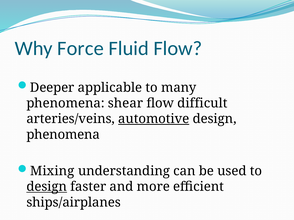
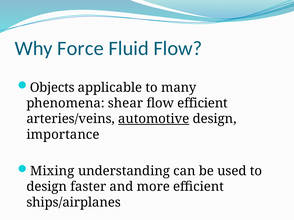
Deeper: Deeper -> Objects
flow difficult: difficult -> efficient
phenomena at (63, 135): phenomena -> importance
design at (47, 187) underline: present -> none
